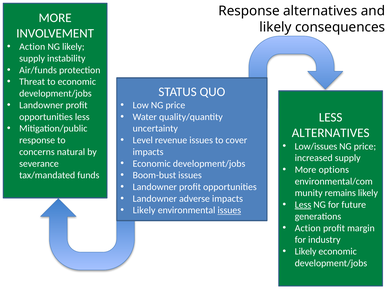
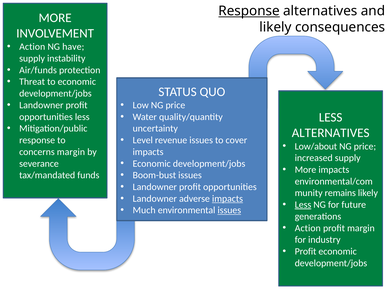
Response at (249, 11) underline: none -> present
NG likely: likely -> have
Low/issues: Low/issues -> Low/about
concerns natural: natural -> margin
More options: options -> impacts
impacts at (227, 198) underline: none -> present
Likely at (144, 210): Likely -> Much
Likely at (306, 251): Likely -> Profit
